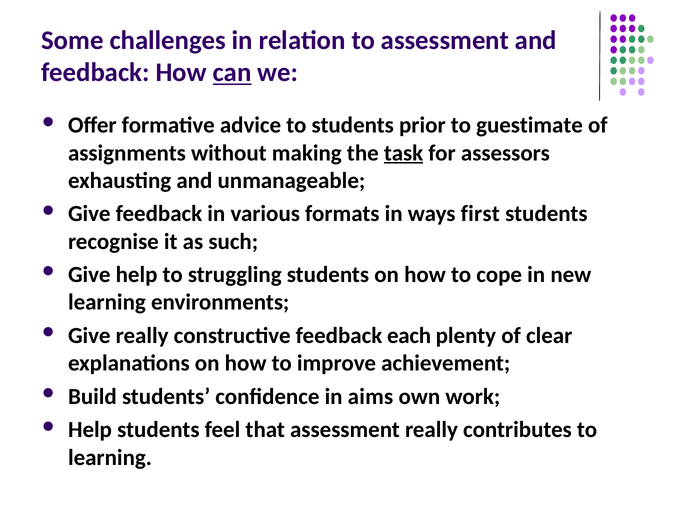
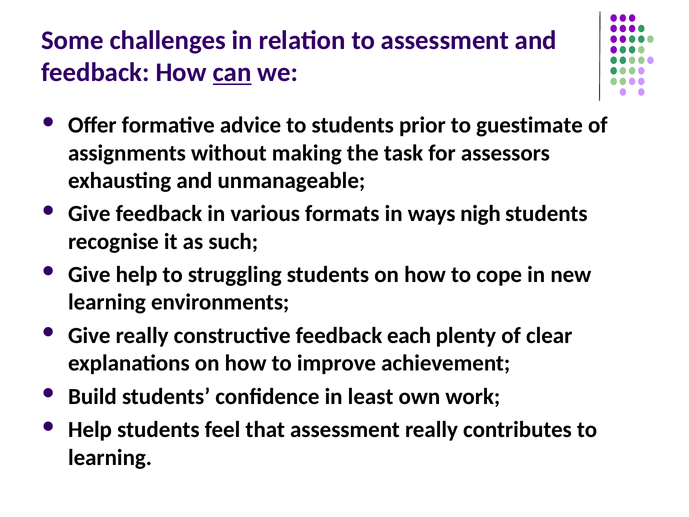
task underline: present -> none
first: first -> nigh
aims: aims -> least
